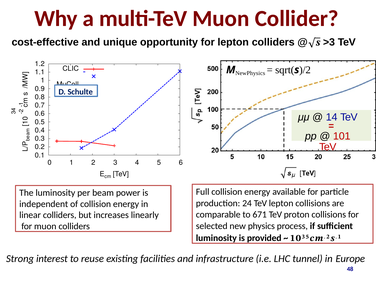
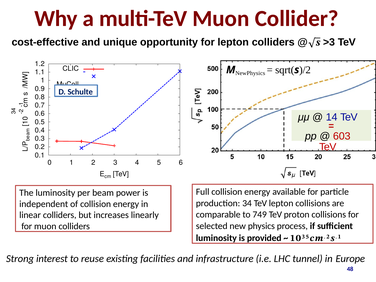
101: 101 -> 603
24: 24 -> 34
671: 671 -> 749
